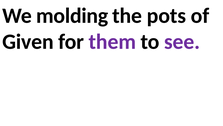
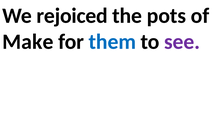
molding: molding -> rejoiced
Given: Given -> Make
them colour: purple -> blue
